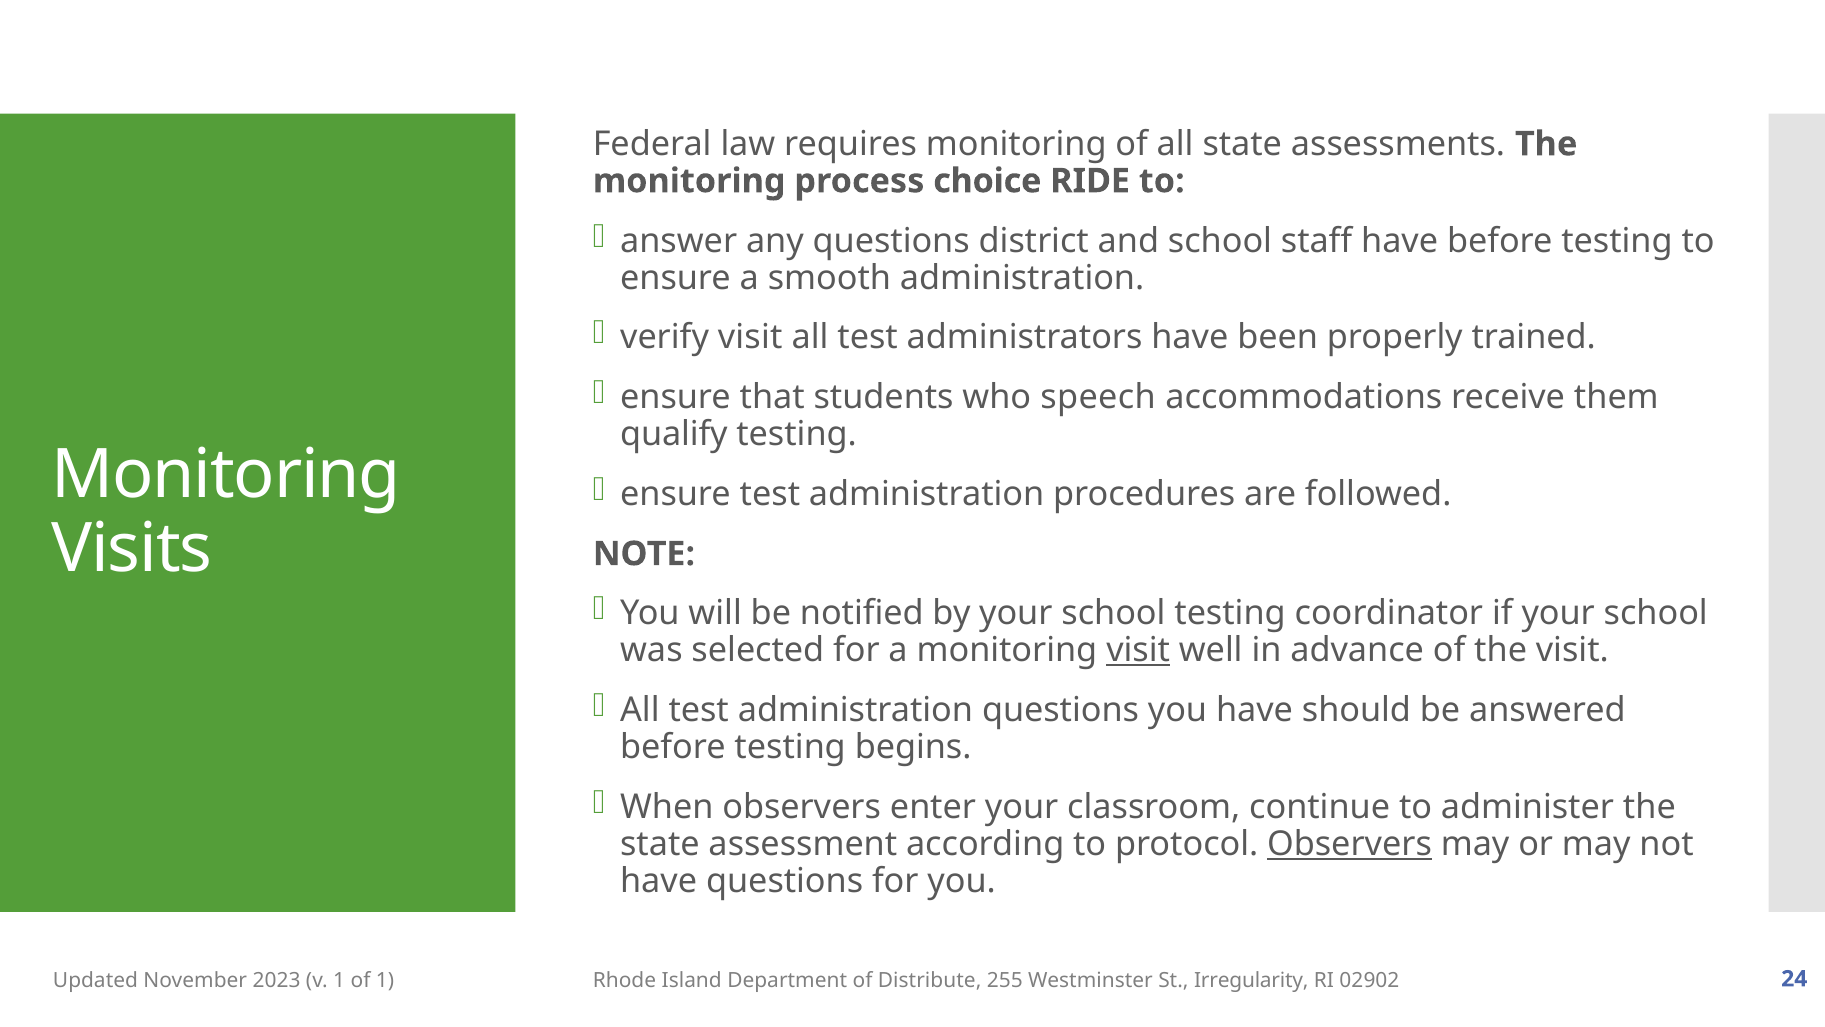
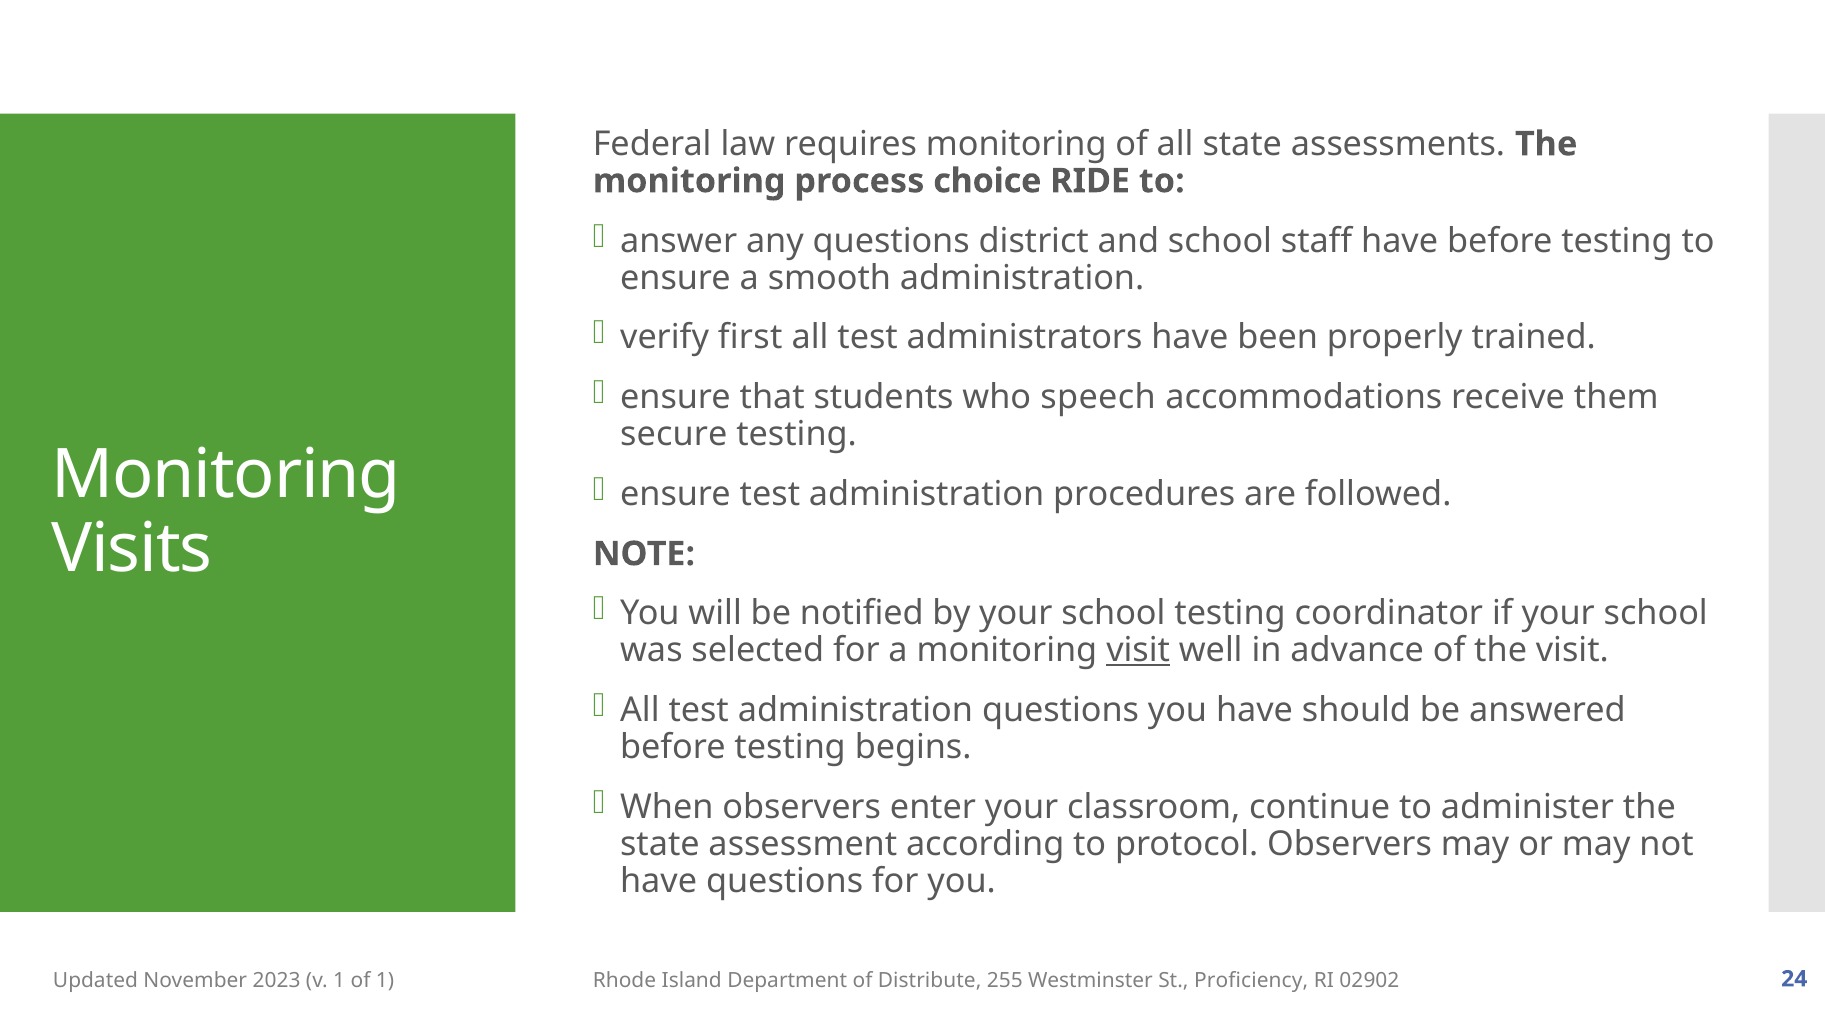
verify visit: visit -> first
qualify: qualify -> secure
Observers at (1349, 844) underline: present -> none
Irregularity: Irregularity -> Proficiency
